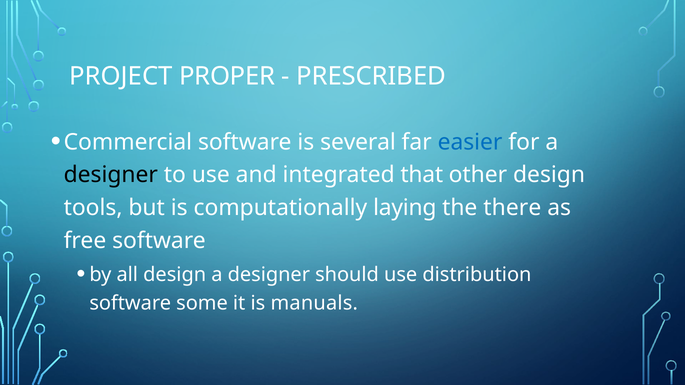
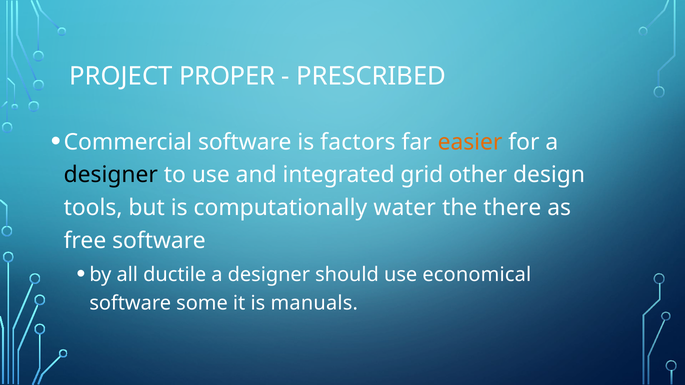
several: several -> factors
easier colour: blue -> orange
that: that -> grid
laying: laying -> water
all design: design -> ductile
distribution: distribution -> economical
